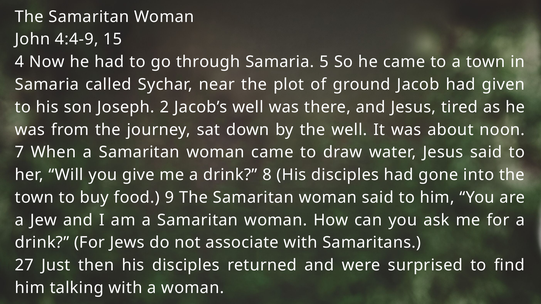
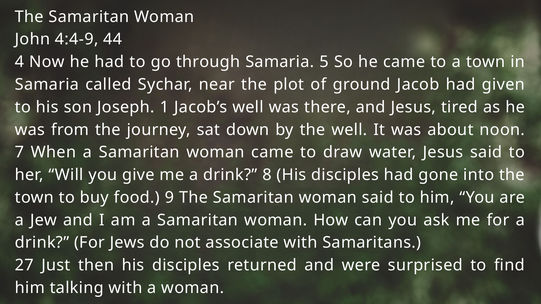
15: 15 -> 44
2: 2 -> 1
